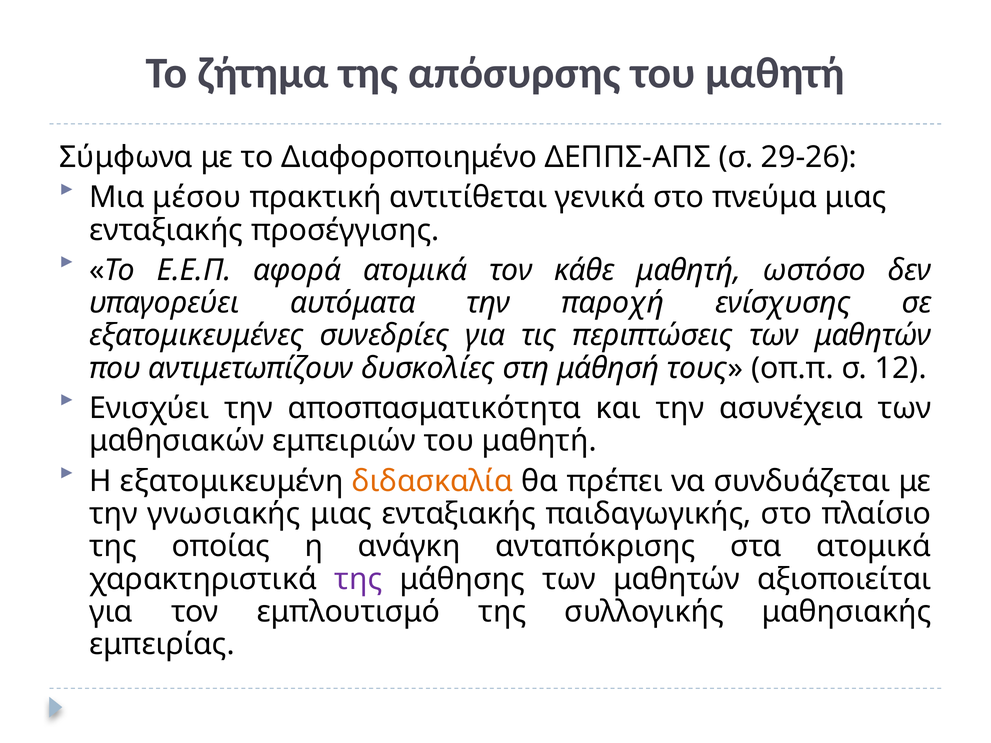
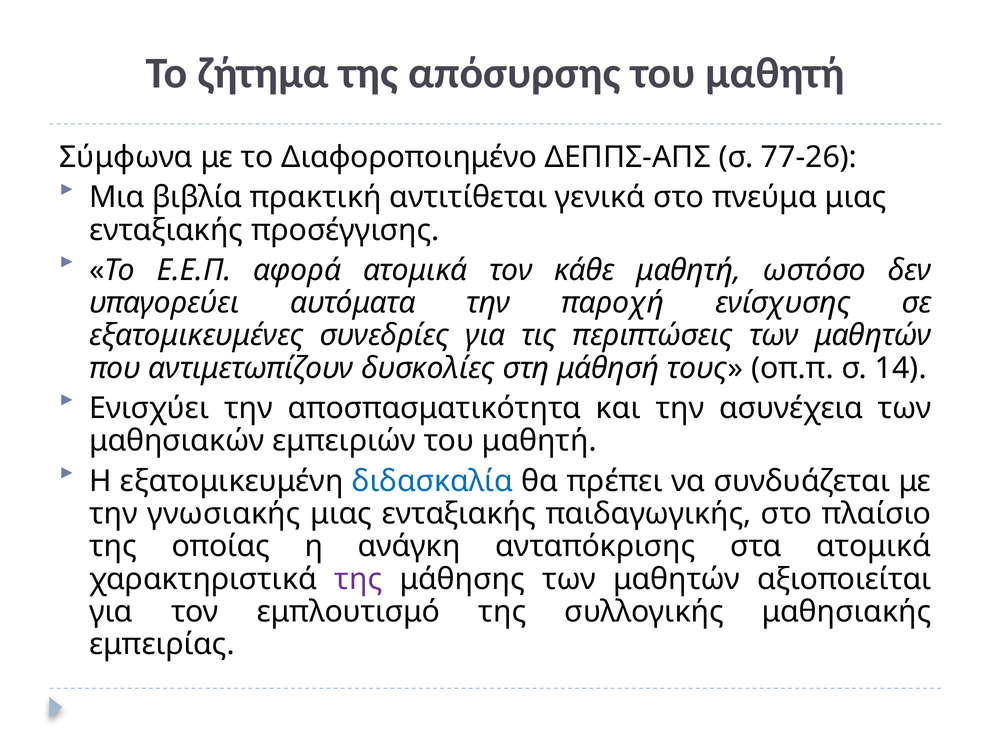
29-26: 29-26 -> 77-26
μέσου: μέσου -> βιβλία
12: 12 -> 14
διδασκαλία colour: orange -> blue
